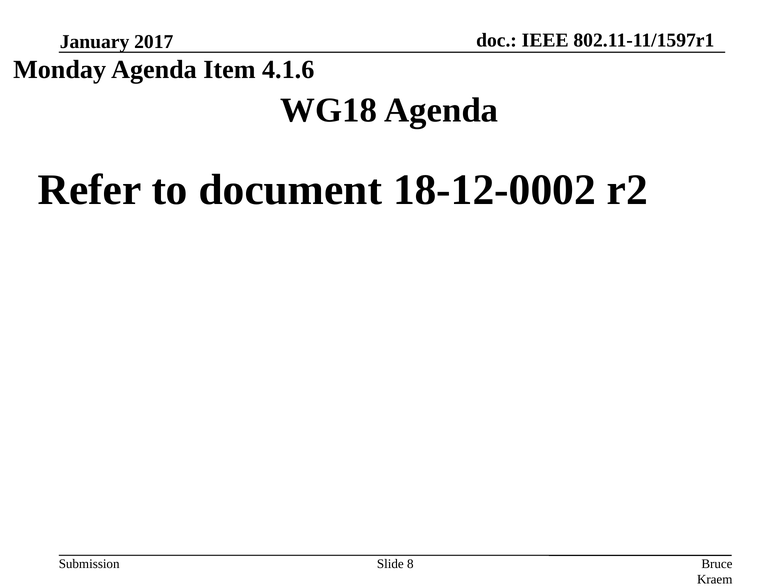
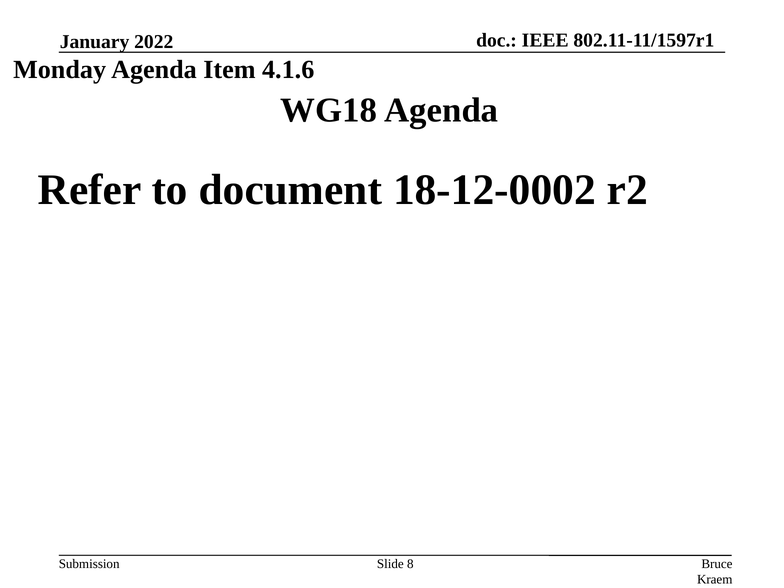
2017: 2017 -> 2022
